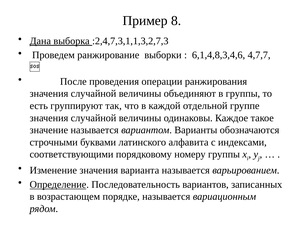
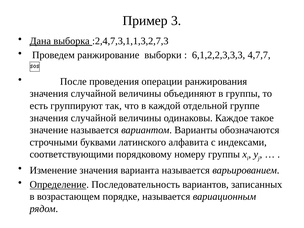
8: 8 -> 3
6,1,4,8,3,4,6: 6,1,4,8,3,4,6 -> 6,1,2,2,3,3,3
